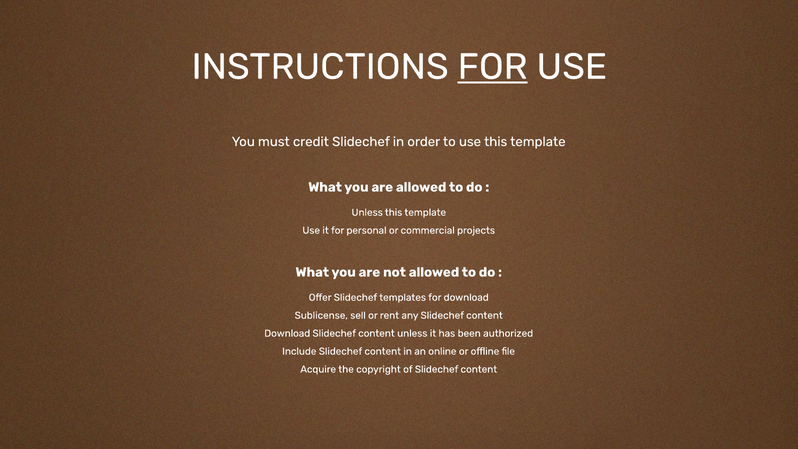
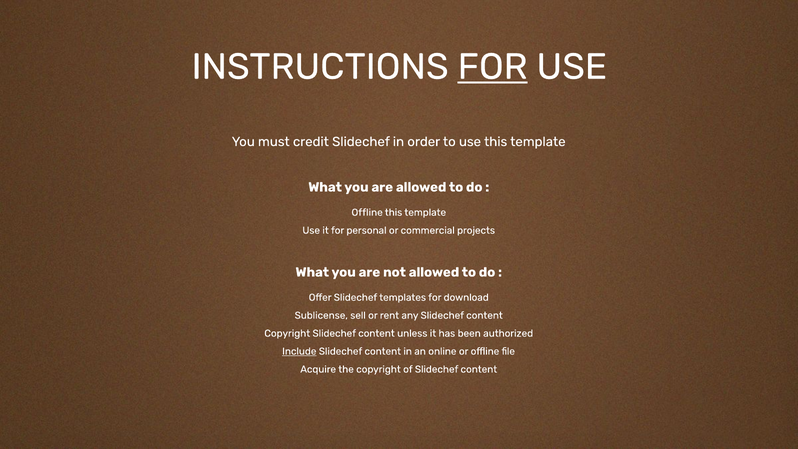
Unless at (367, 212): Unless -> Offline
Download at (287, 333): Download -> Copyright
Include underline: none -> present
